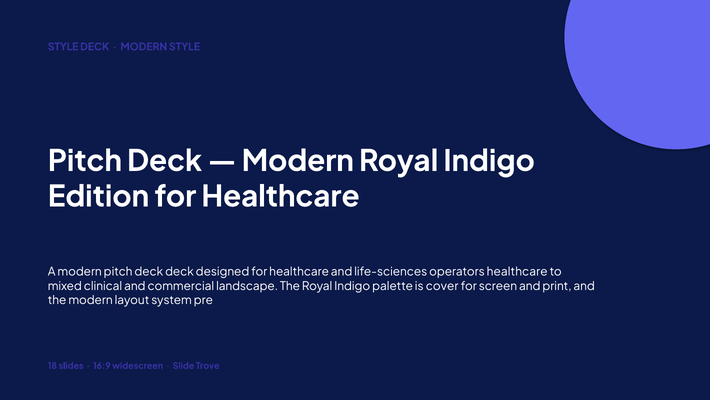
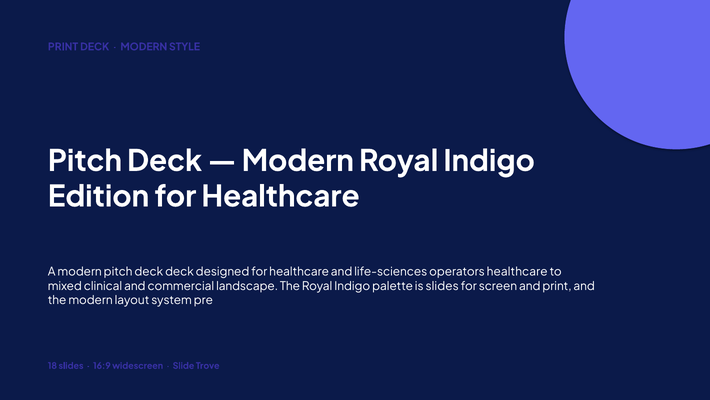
STYLE at (63, 47): STYLE -> PRINT
is cover: cover -> slides
